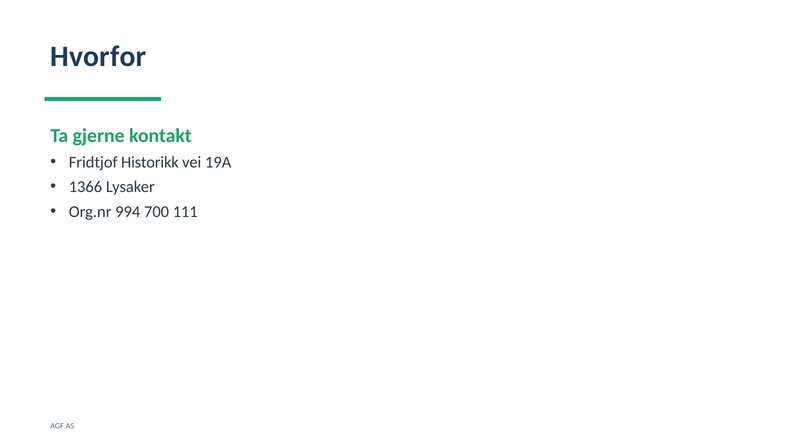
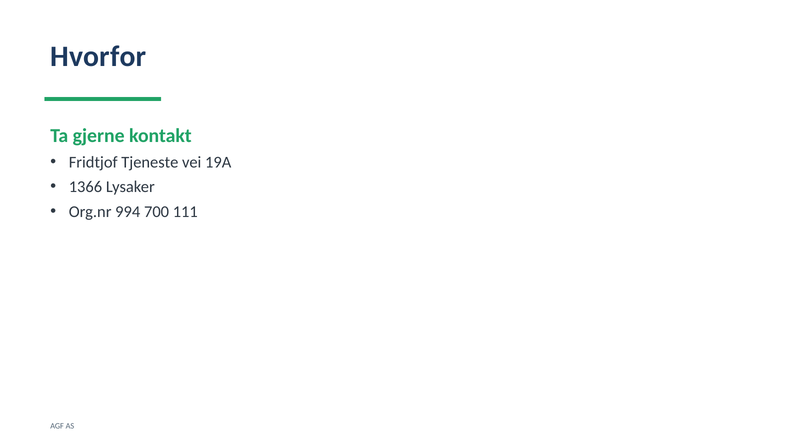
Historikk: Historikk -> Tjeneste
